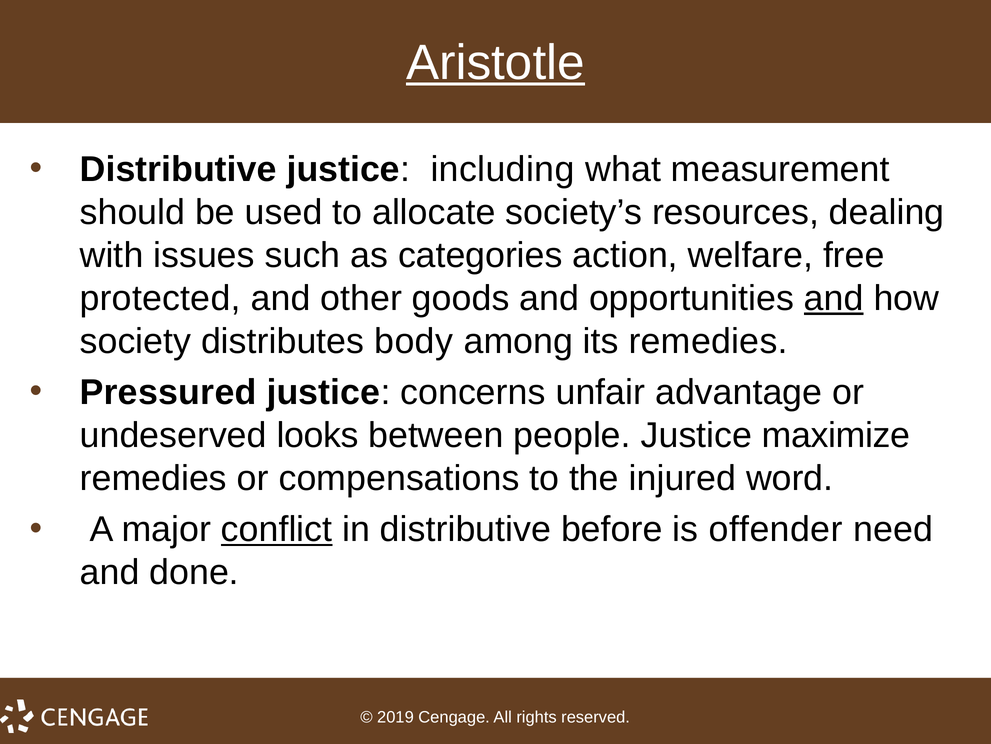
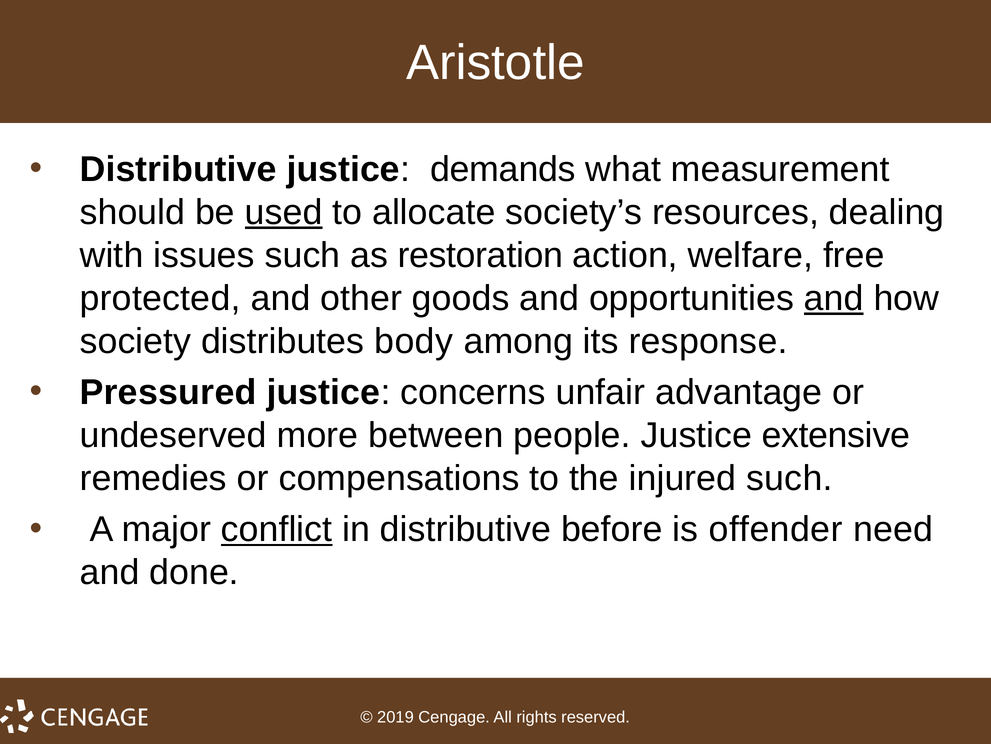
Aristotle underline: present -> none
including: including -> demands
used underline: none -> present
categories: categories -> restoration
its remedies: remedies -> response
looks: looks -> more
maximize: maximize -> extensive
injured word: word -> such
